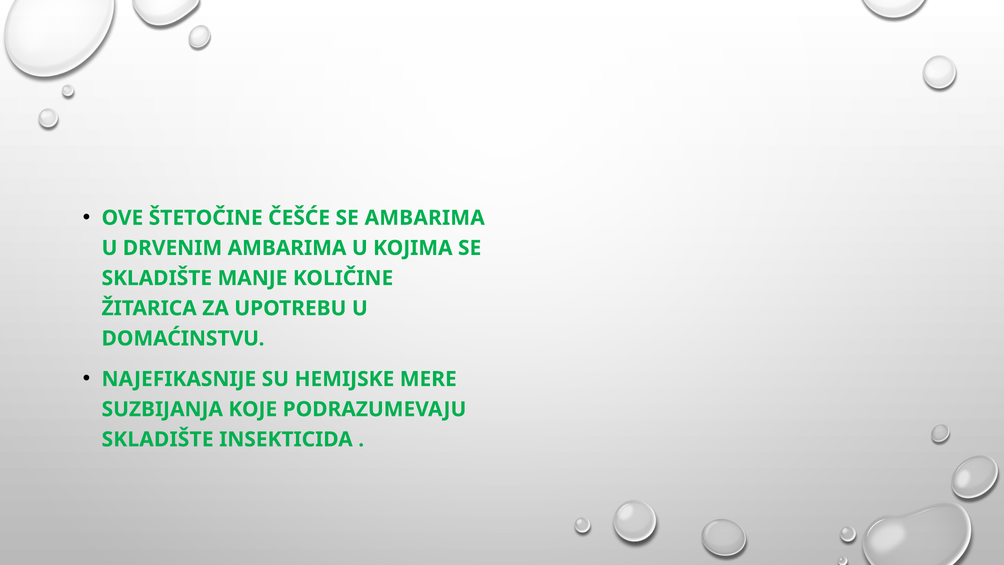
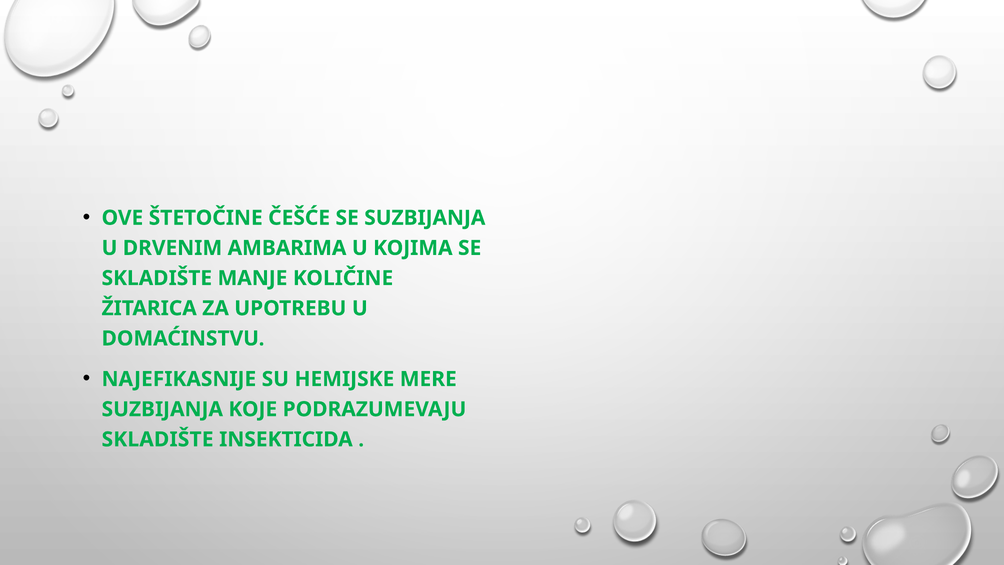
SE AMBARIMA: AMBARIMA -> SUZBIJANJA
